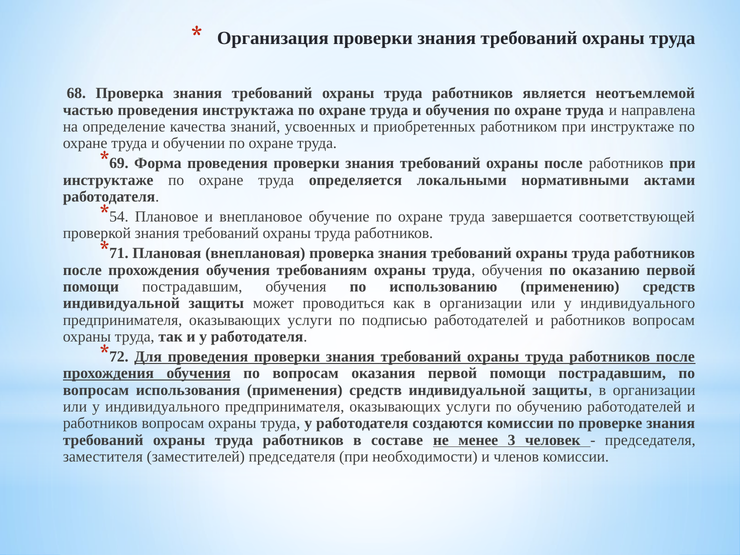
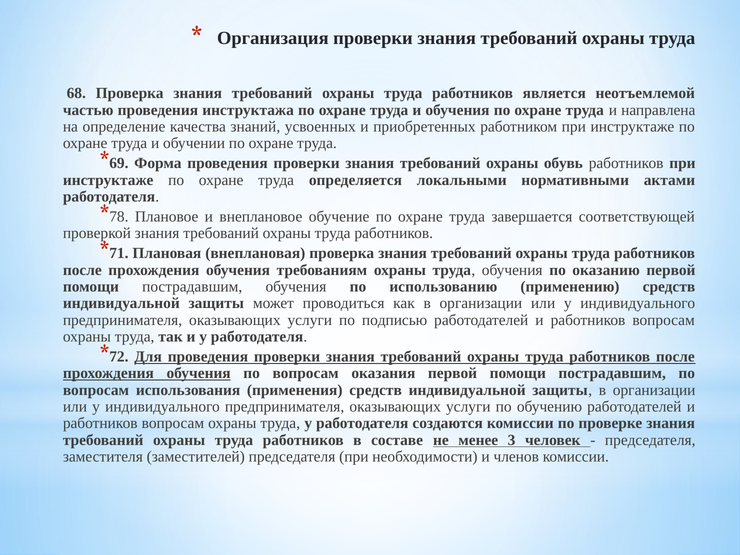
охраны после: после -> обувь
54: 54 -> 78
